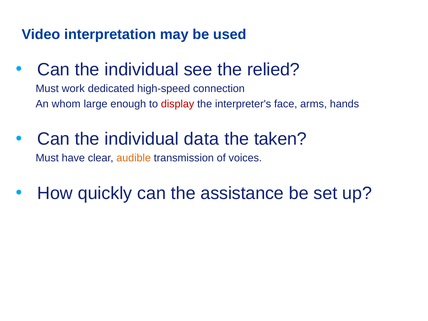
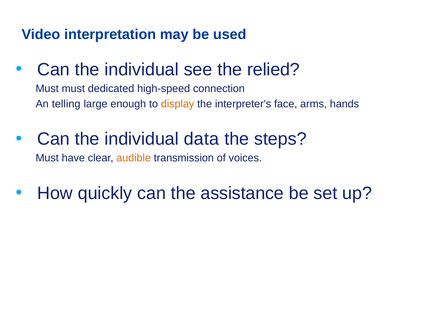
Must work: work -> must
whom: whom -> telling
display colour: red -> orange
taken: taken -> steps
